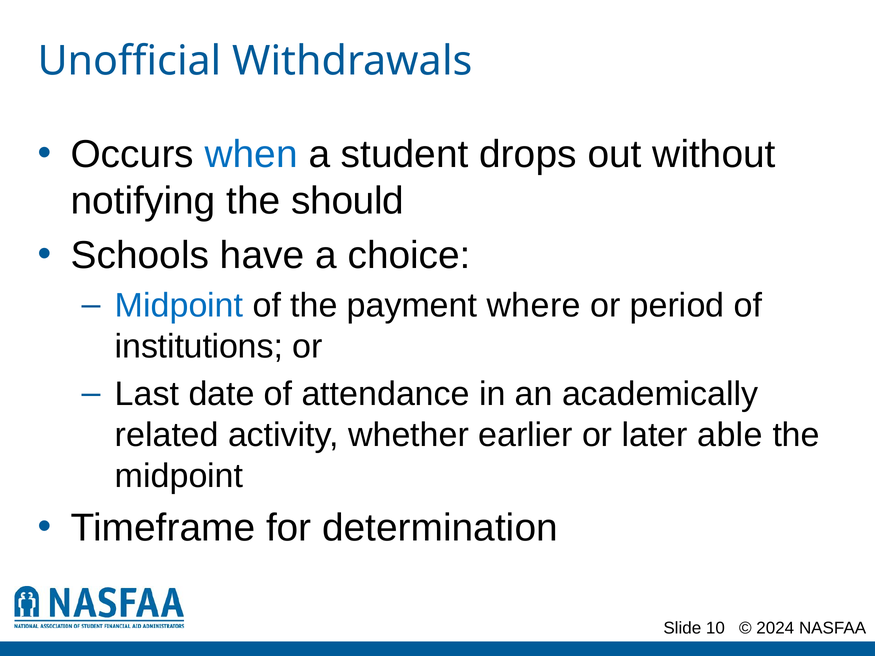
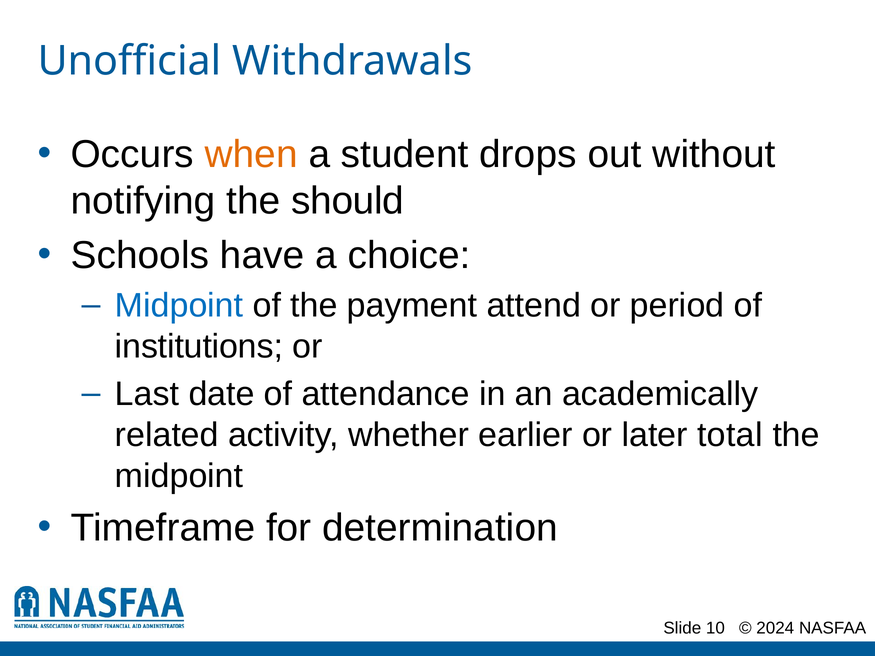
when colour: blue -> orange
where: where -> attend
able: able -> total
